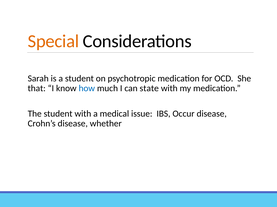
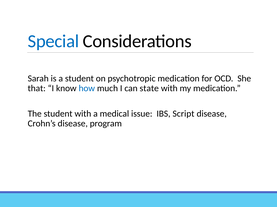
Special colour: orange -> blue
Occur: Occur -> Script
whether: whether -> program
